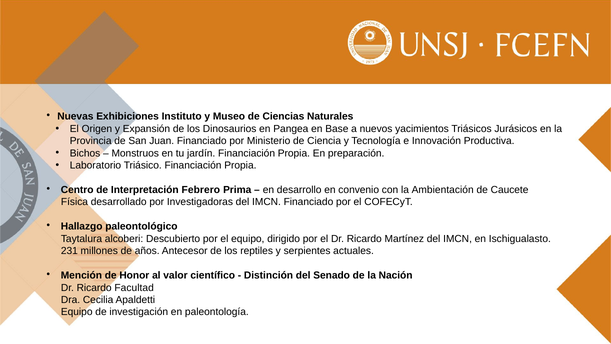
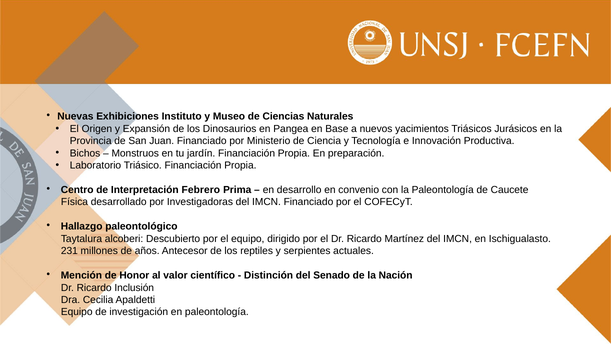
la Ambientación: Ambientación -> Paleontología
Facultad: Facultad -> Inclusión
